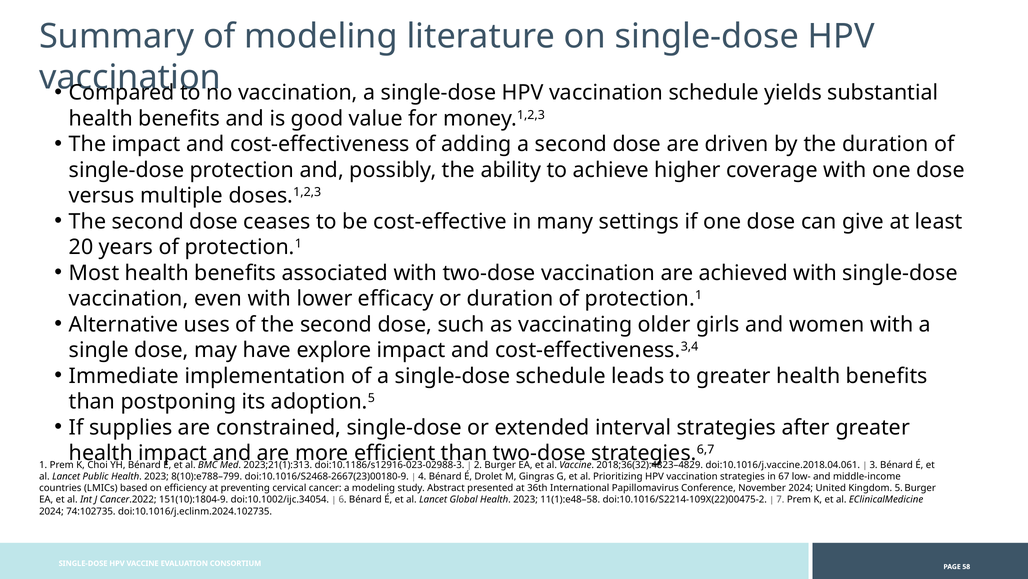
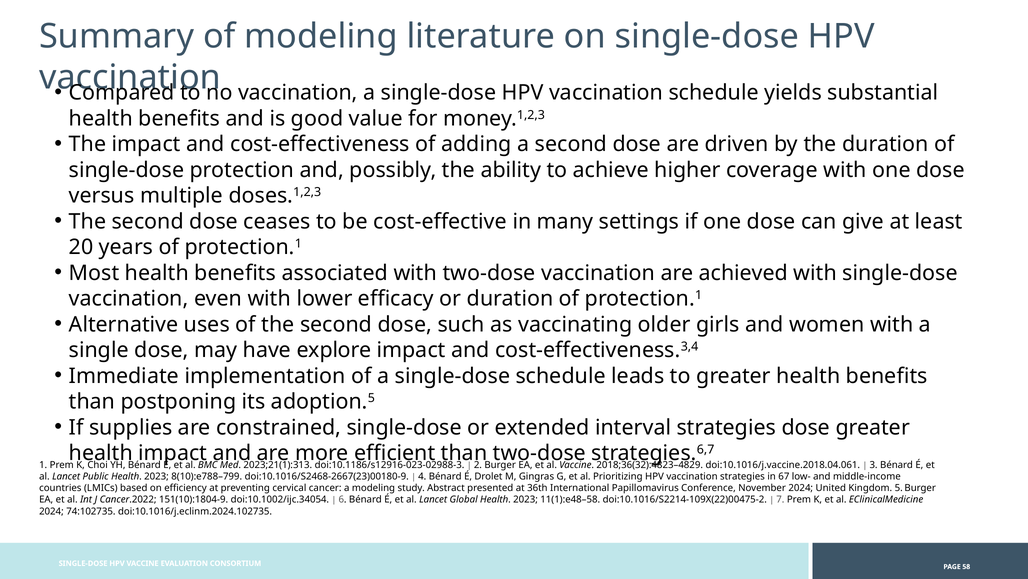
strategies after: after -> dose
